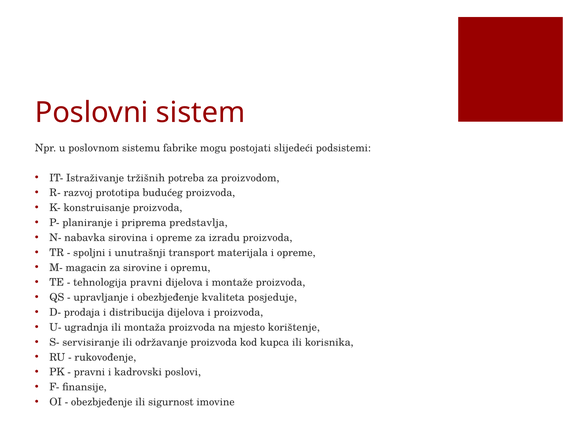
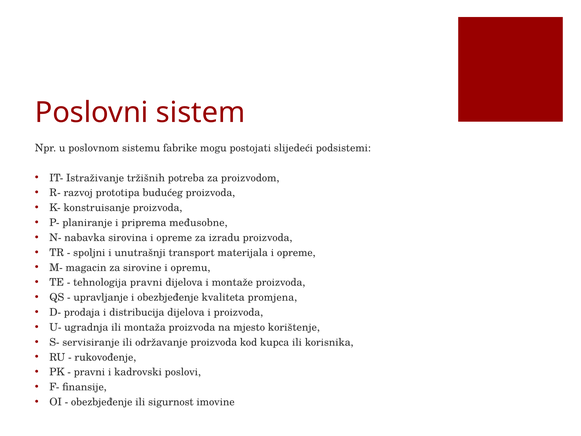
predstavlja: predstavlja -> međusobne
posjeduje: posjeduje -> promjena
